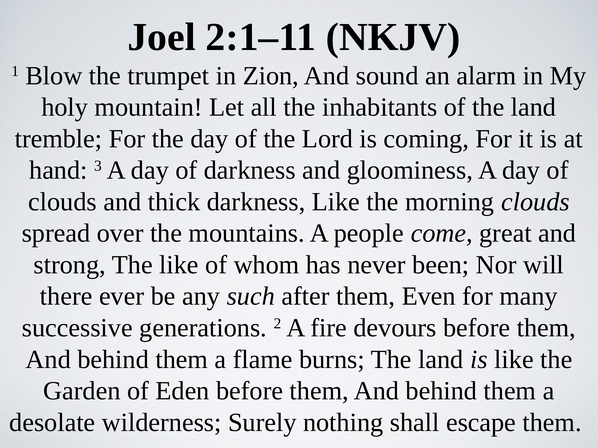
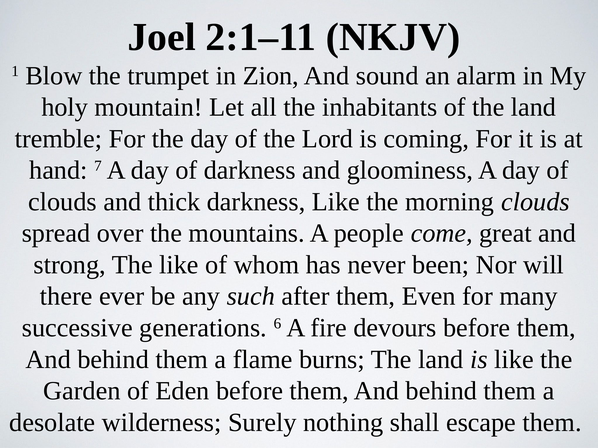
3: 3 -> 7
2: 2 -> 6
